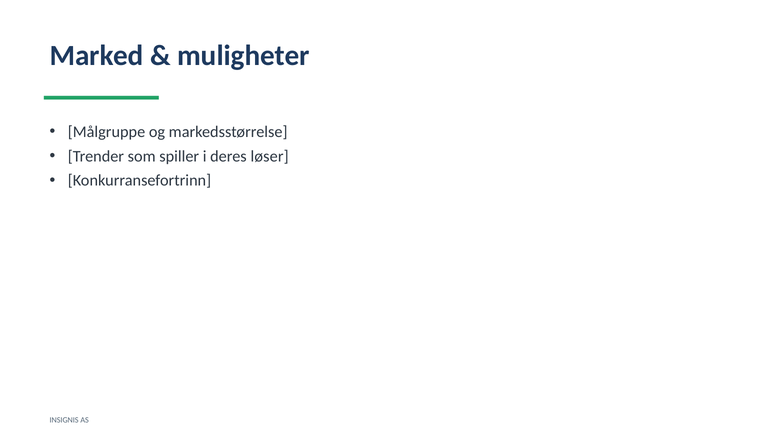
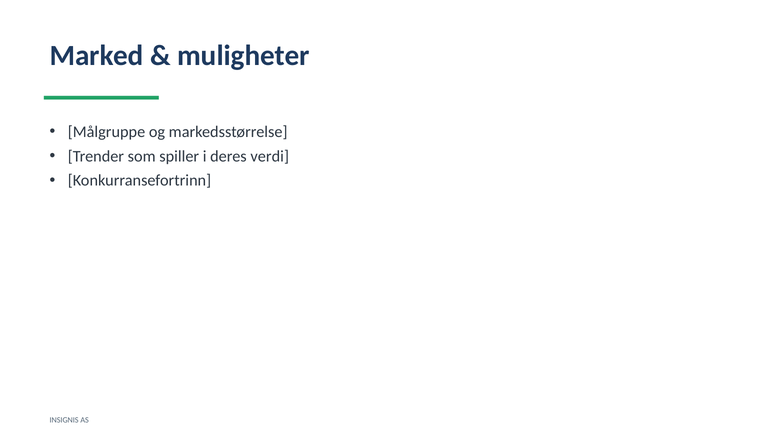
løser: løser -> verdi
